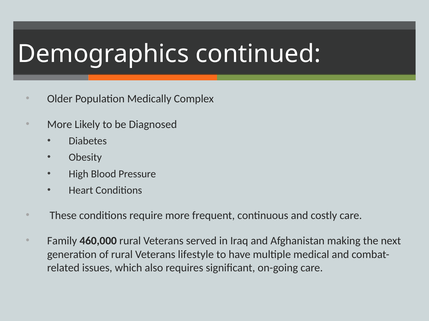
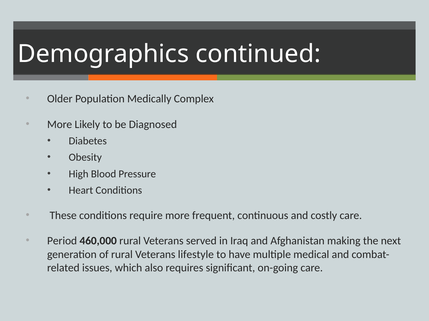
Family: Family -> Period
